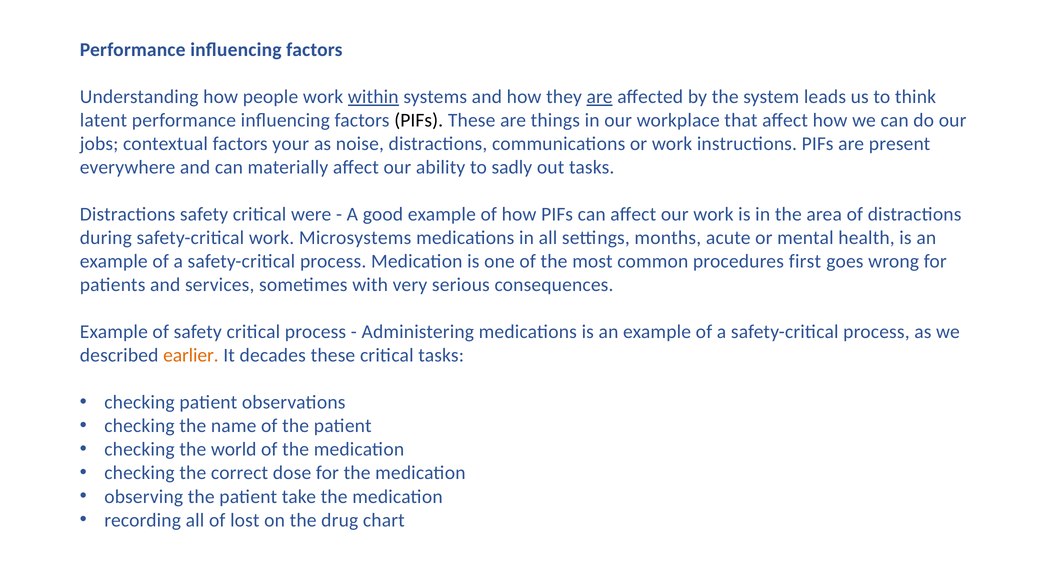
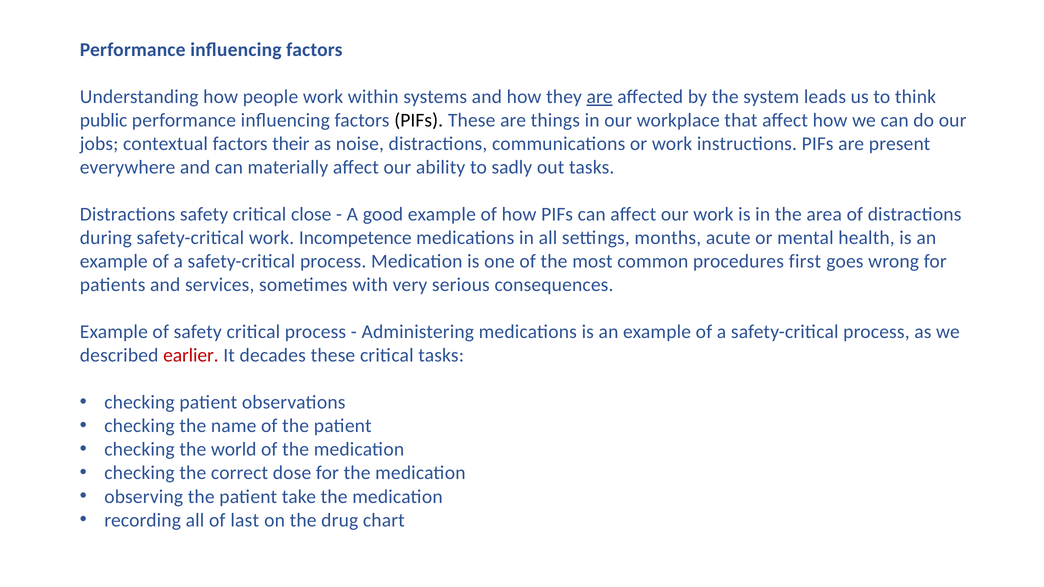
within underline: present -> none
latent: latent -> public
your: your -> their
were: were -> close
Microsystems: Microsystems -> Incompetence
earlier colour: orange -> red
lost: lost -> last
